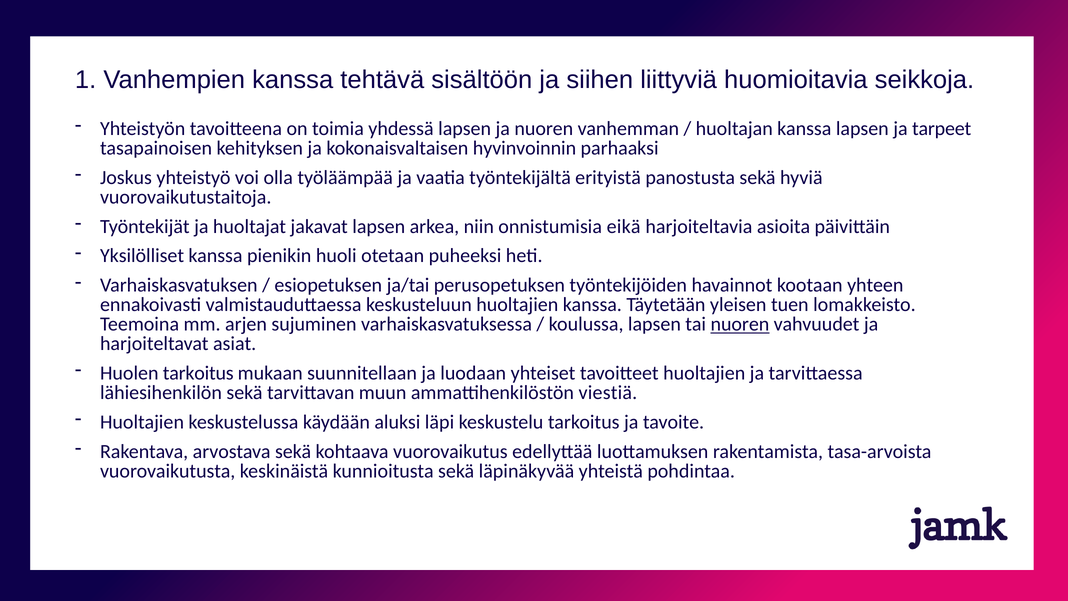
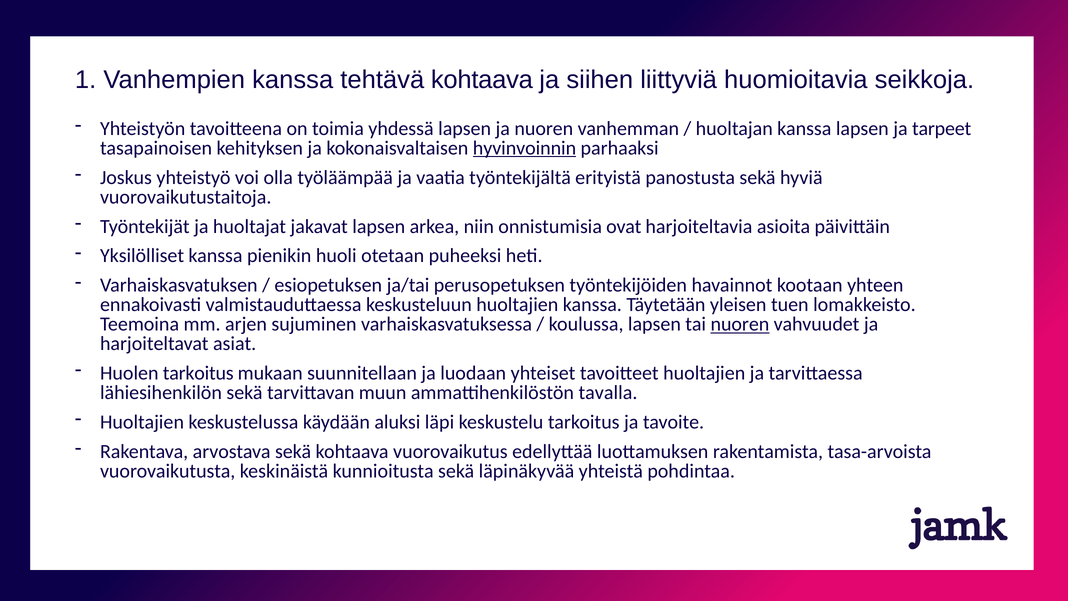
tehtävä sisältöön: sisältöön -> kohtaava
hyvinvoinnin underline: none -> present
eikä: eikä -> ovat
viestiä: viestiä -> tavalla
